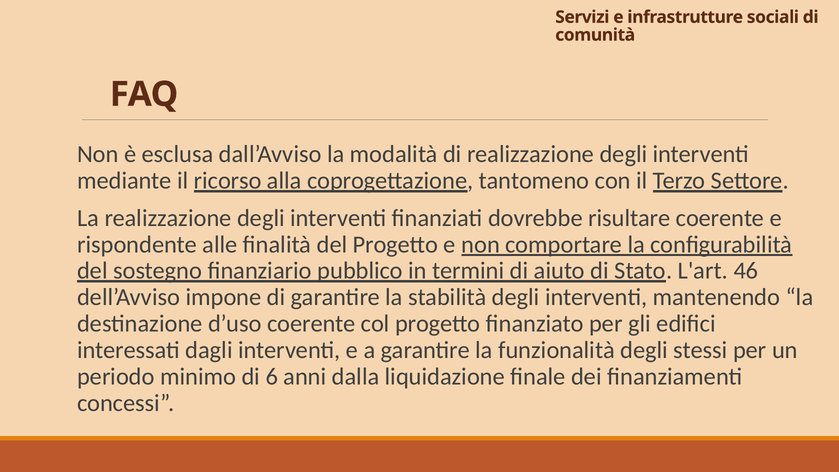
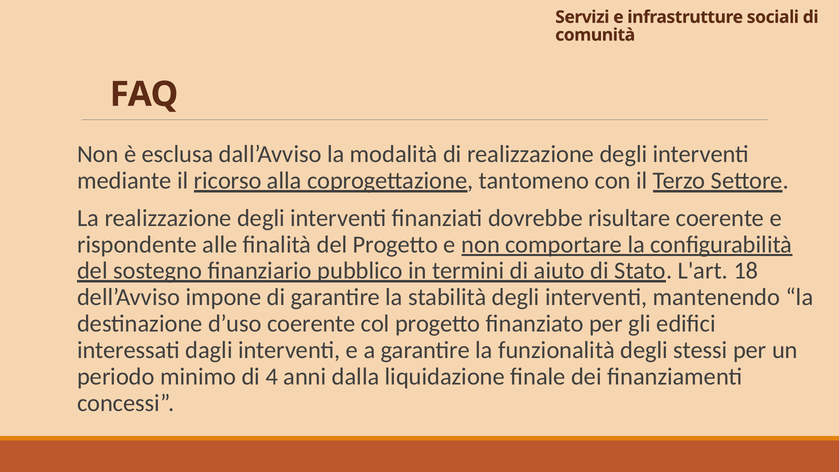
46: 46 -> 18
6: 6 -> 4
